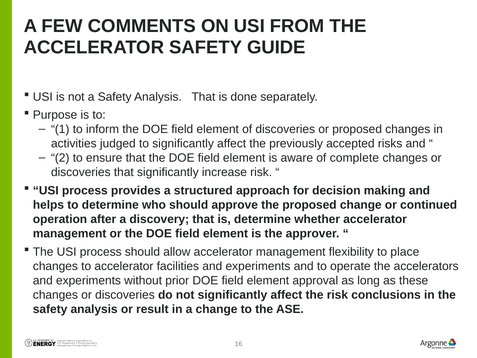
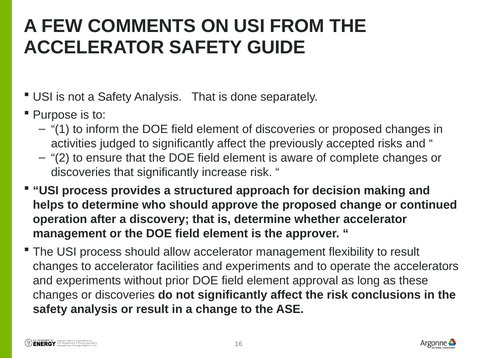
to place: place -> result
